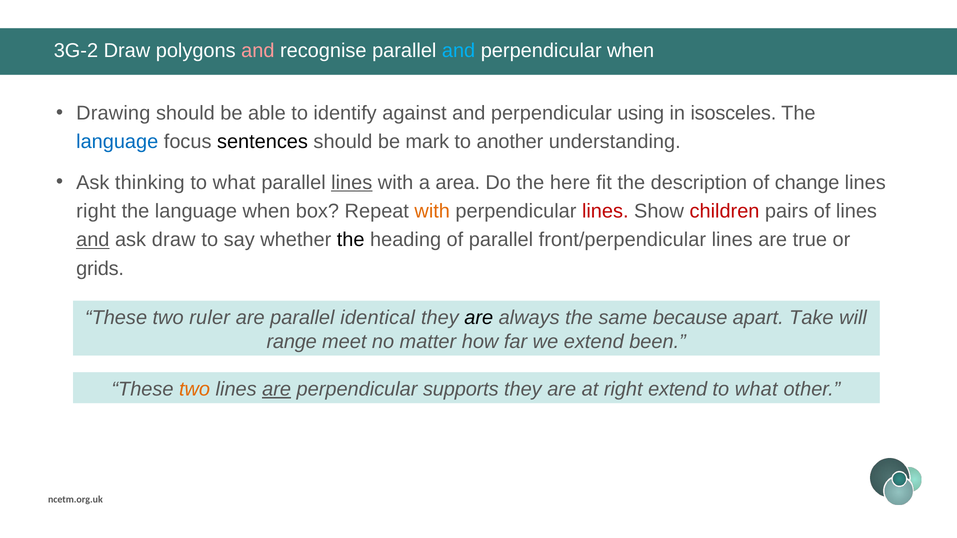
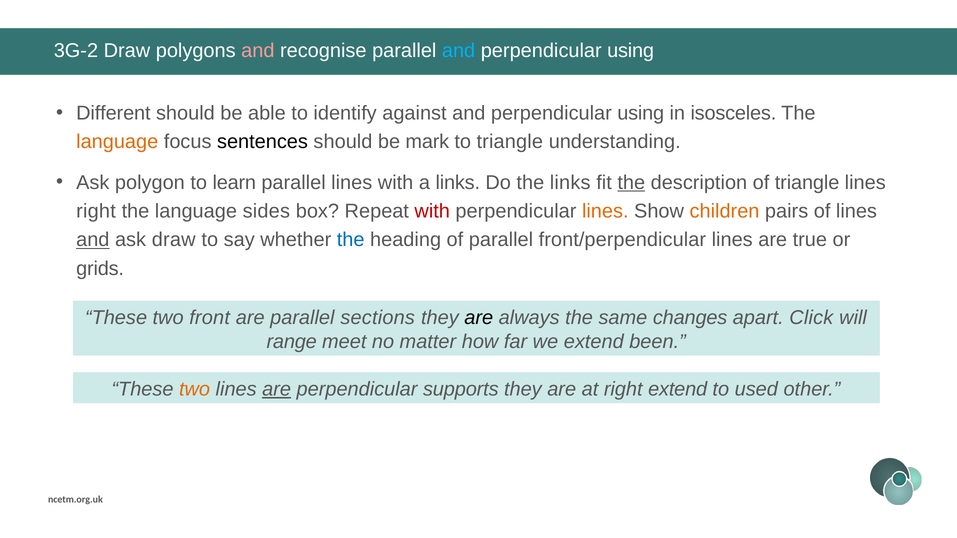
when at (631, 51): when -> using
Drawing: Drawing -> Different
language at (117, 142) colour: blue -> orange
to another: another -> triangle
thinking: thinking -> polygon
what at (234, 183): what -> learn
lines at (352, 183) underline: present -> none
a area: area -> links
the here: here -> links
the at (631, 183) underline: none -> present
of change: change -> triangle
language when: when -> sides
with at (432, 211) colour: orange -> red
lines at (605, 211) colour: red -> orange
children colour: red -> orange
the at (351, 240) colour: black -> blue
ruler: ruler -> front
identical: identical -> sections
because: because -> changes
Take: Take -> Click
what at (756, 389): what -> used
